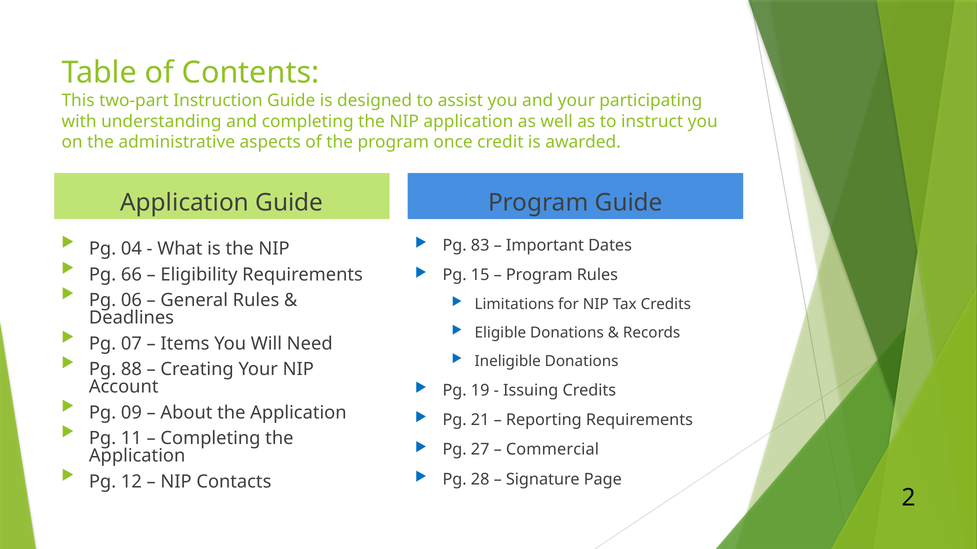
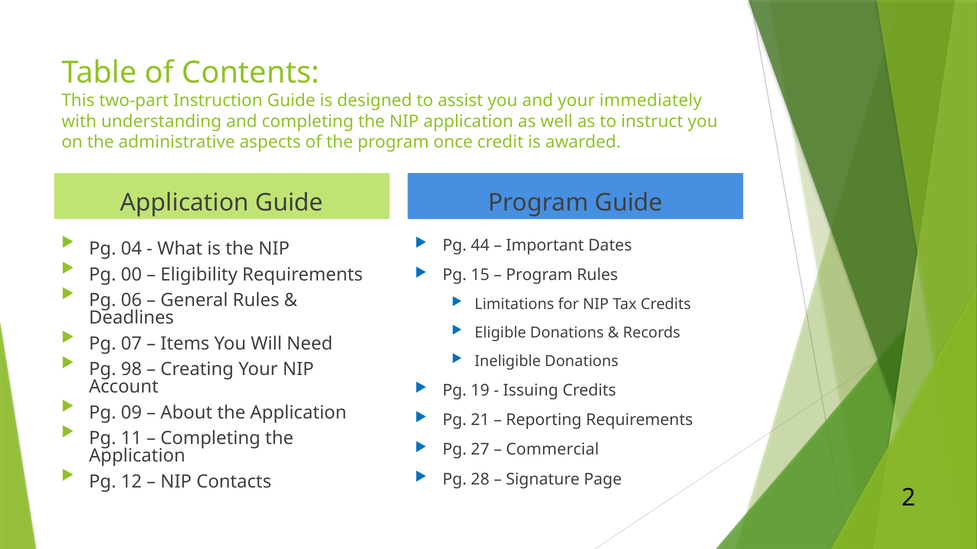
participating: participating -> immediately
83: 83 -> 44
66: 66 -> 00
88: 88 -> 98
